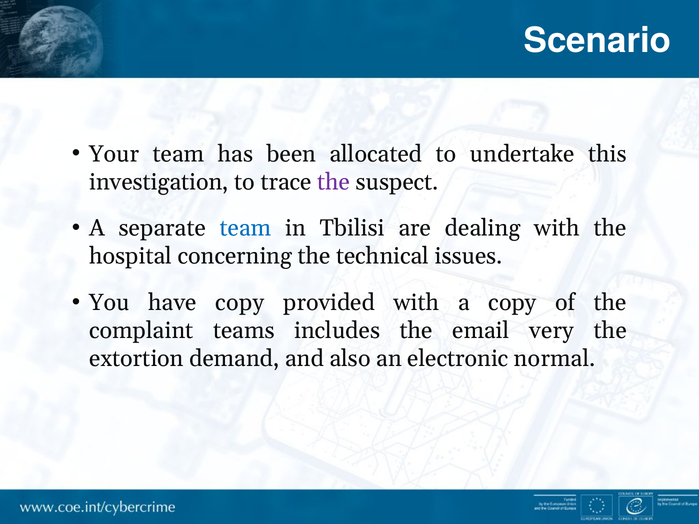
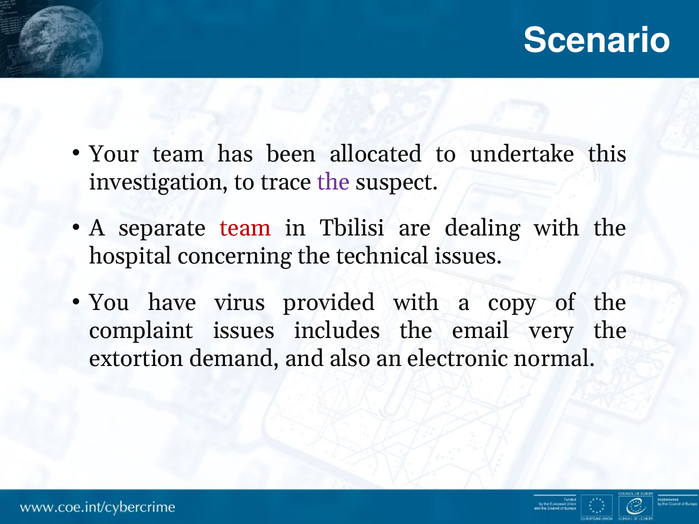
team at (246, 228) colour: blue -> red
have copy: copy -> virus
complaint teams: teams -> issues
